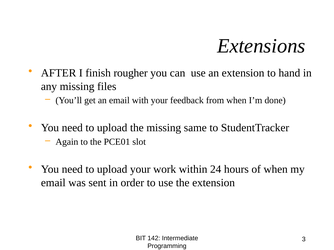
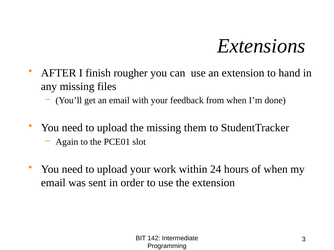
same: same -> them
